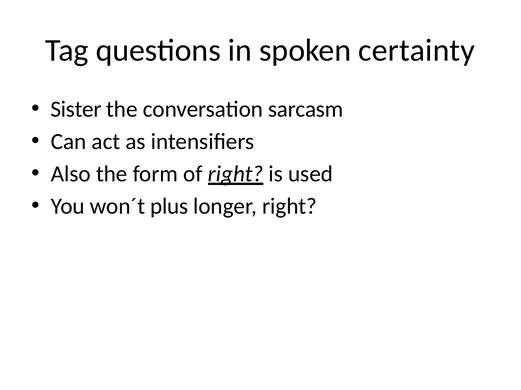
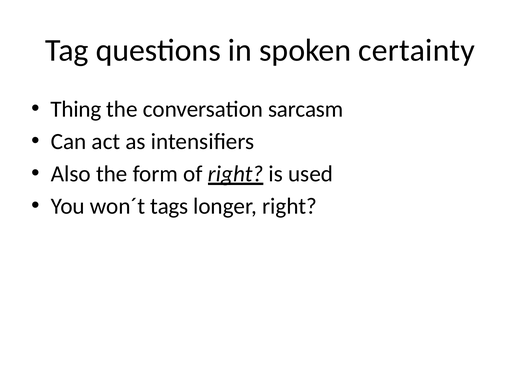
Sister: Sister -> Thing
plus: plus -> tags
